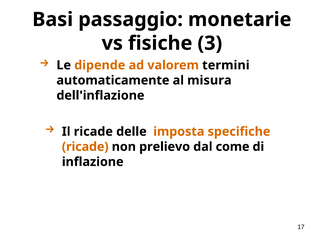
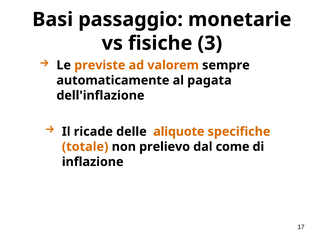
dipende: dipende -> previste
termini: termini -> sempre
misura: misura -> pagata
imposta: imposta -> aliquote
ricade at (85, 147): ricade -> totale
